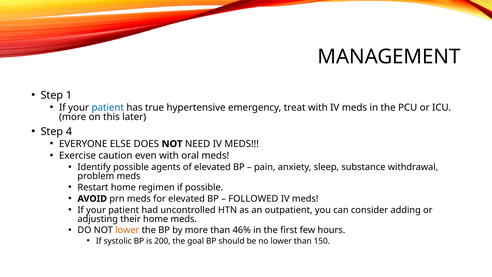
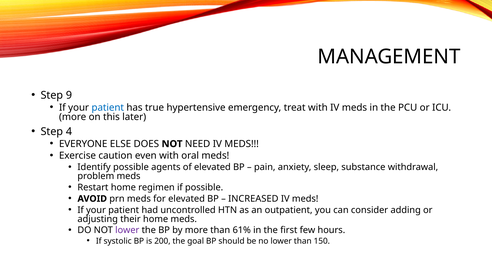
1: 1 -> 9
FOLLOWED: FOLLOWED -> INCREASED
lower at (127, 230) colour: orange -> purple
46%: 46% -> 61%
